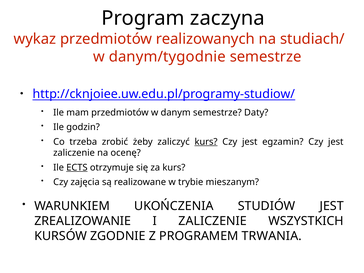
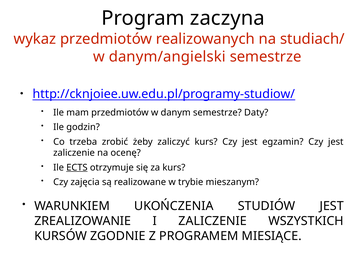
danym/tygodnie: danym/tygodnie -> danym/angielski
kurs at (206, 142) underline: present -> none
TRWANIA: TRWANIA -> MIESIĄCE
